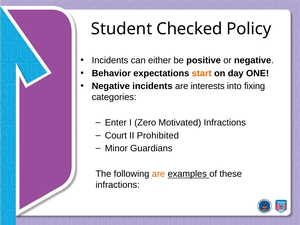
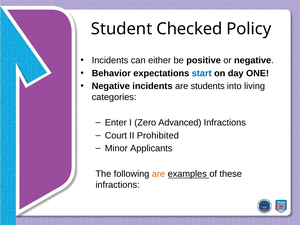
start colour: orange -> blue
interests: interests -> students
fixing: fixing -> living
Motivated: Motivated -> Advanced
Guardians: Guardians -> Applicants
